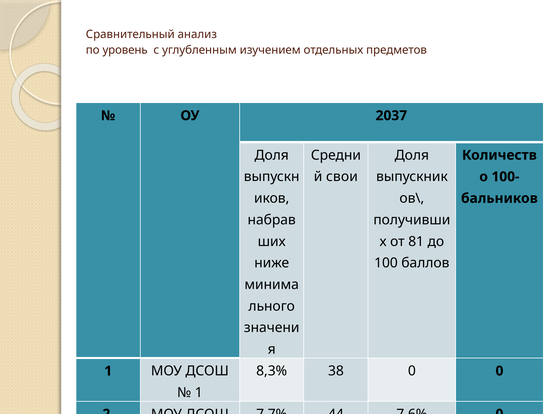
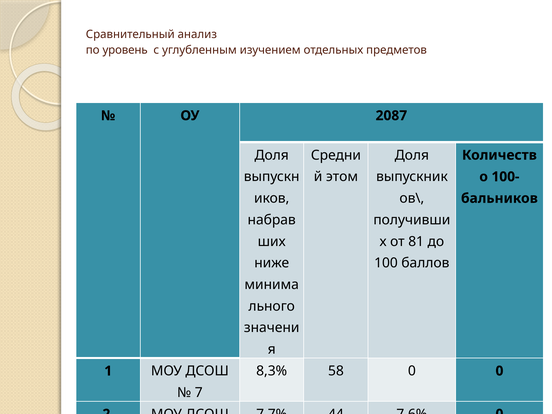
2037: 2037 -> 2087
свои: свои -> этом
38: 38 -> 58
1 at (199, 393): 1 -> 7
